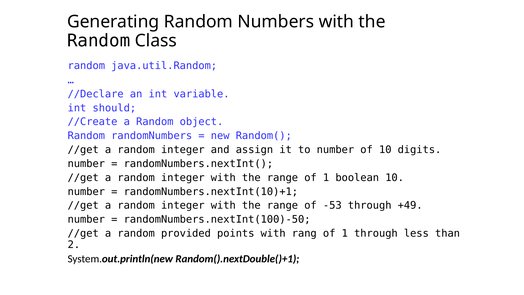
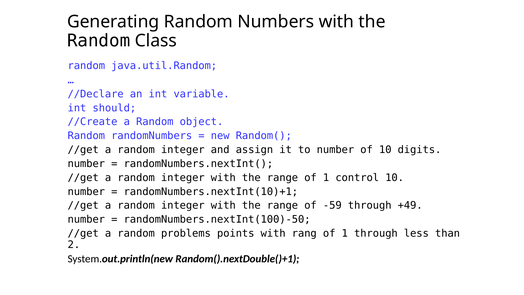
boolean: boolean -> control
-53: -53 -> -59
provided: provided -> problems
